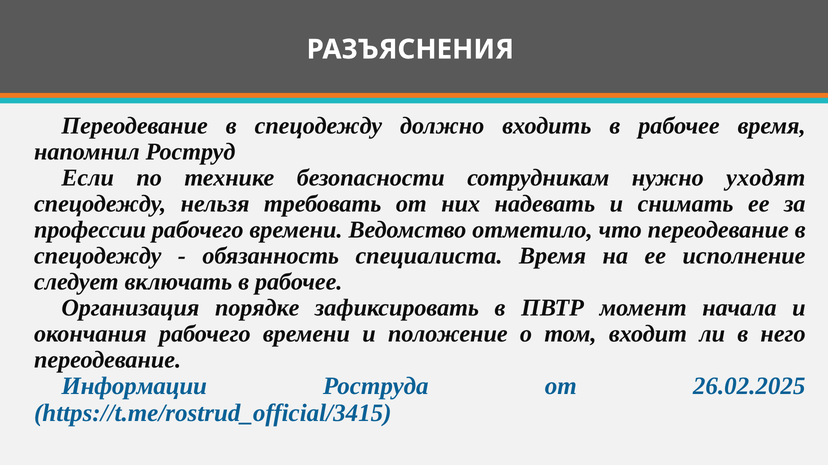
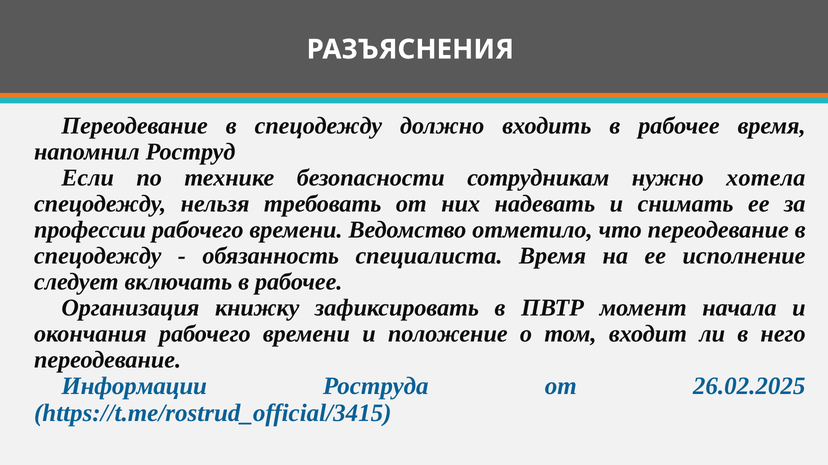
уходят: уходят -> хотела
порядке: порядке -> книжку
